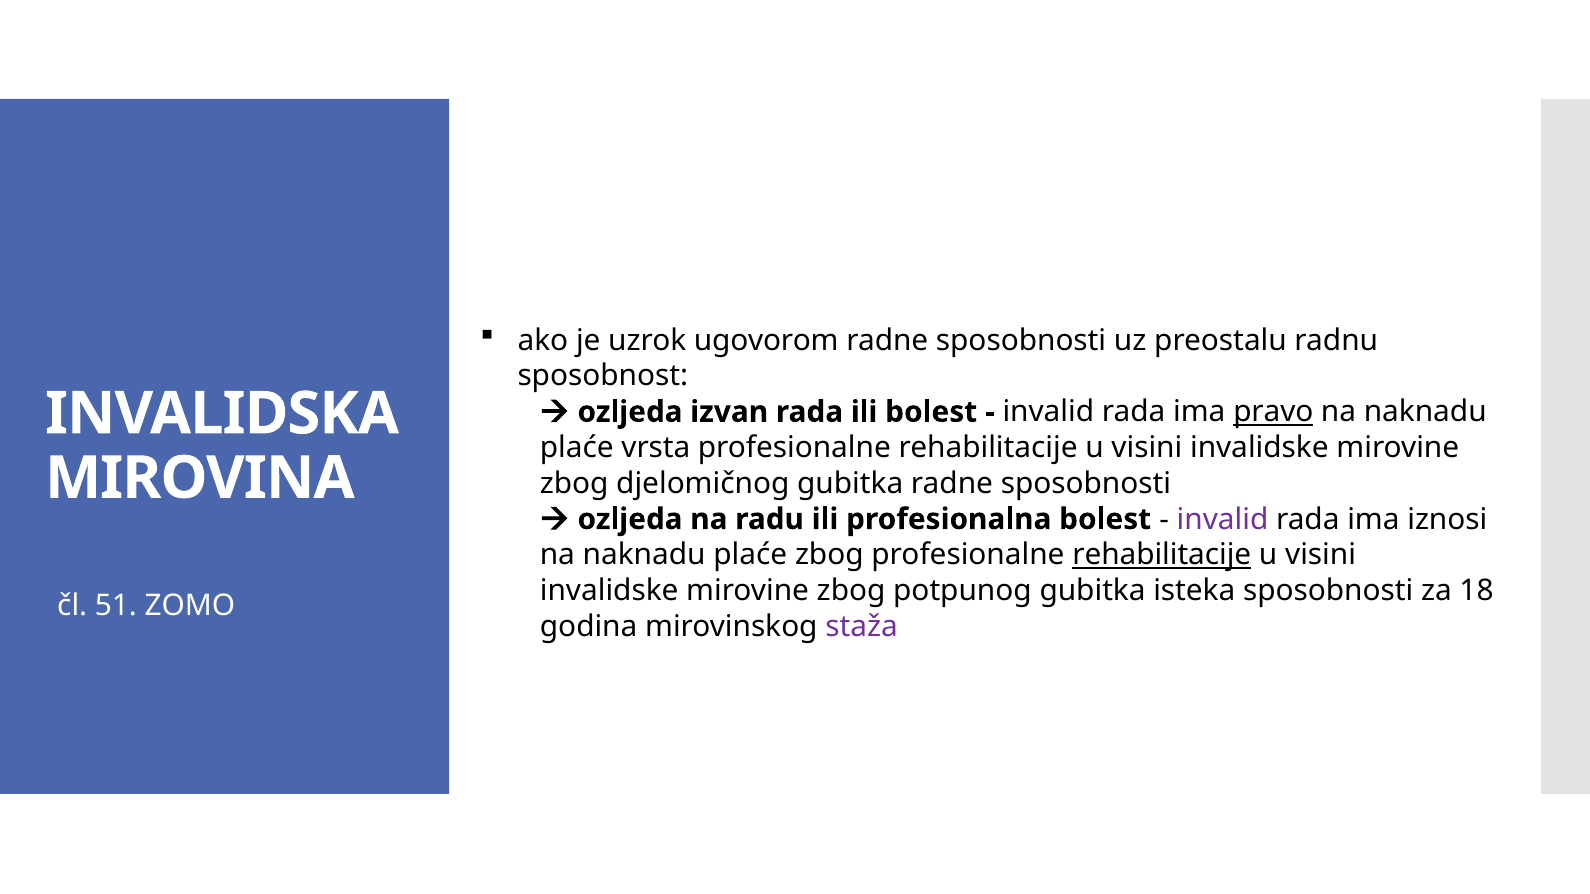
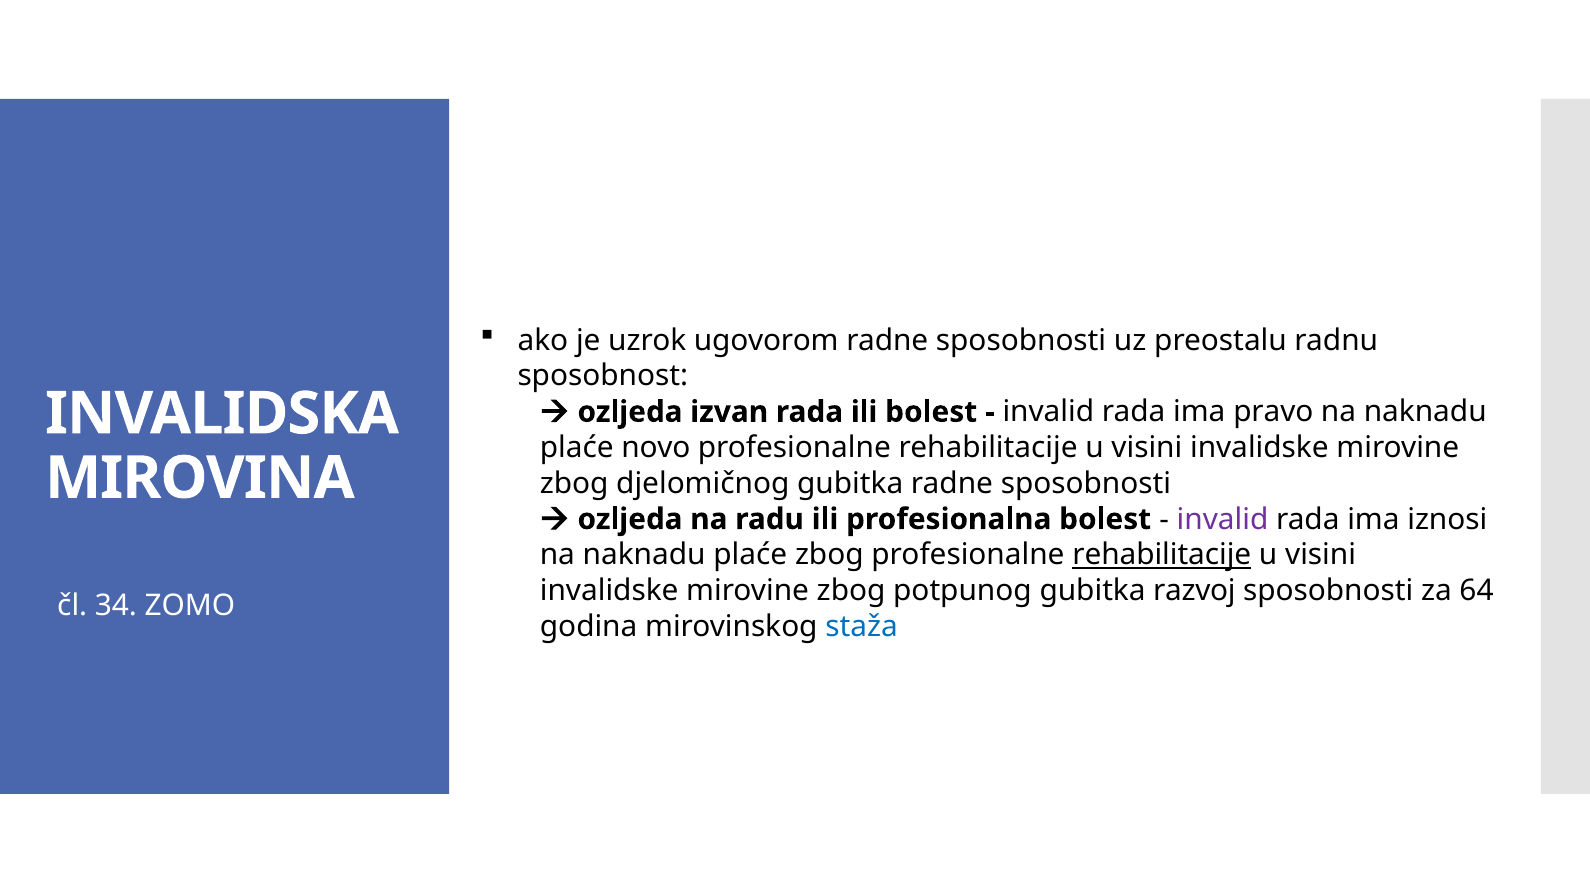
pravo underline: present -> none
vrsta: vrsta -> novo
isteka: isteka -> razvoj
18: 18 -> 64
51: 51 -> 34
staža colour: purple -> blue
